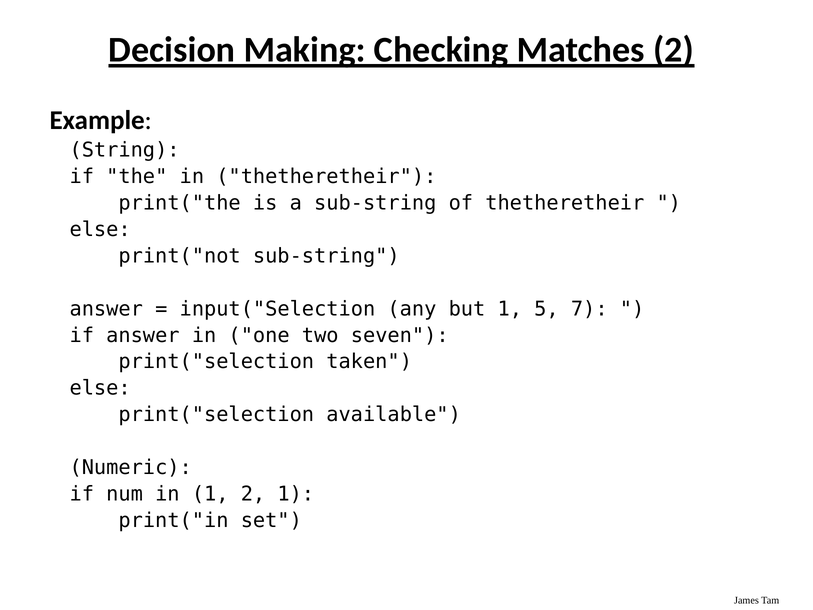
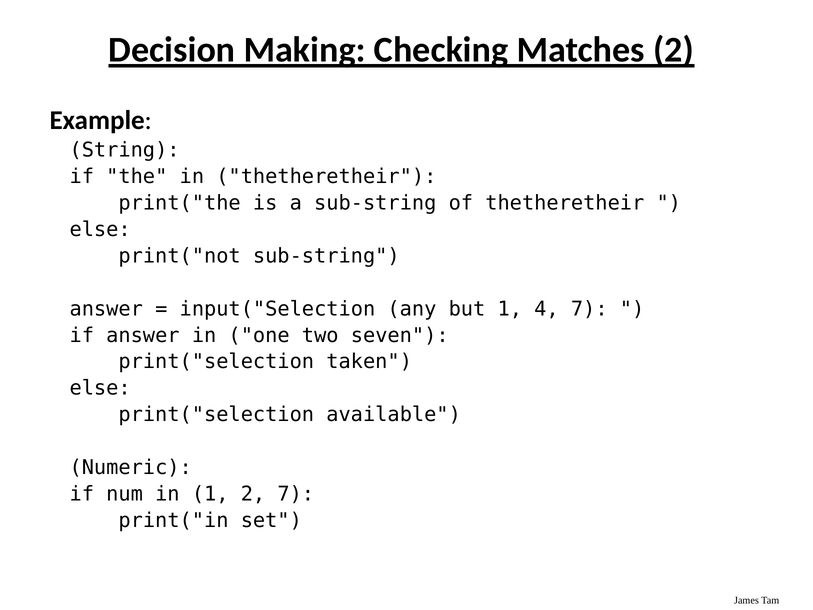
5: 5 -> 4
2 1: 1 -> 7
